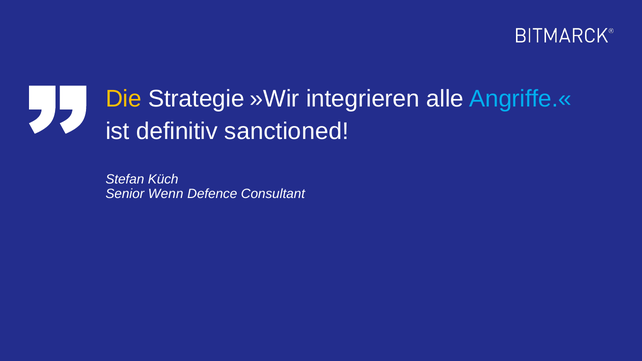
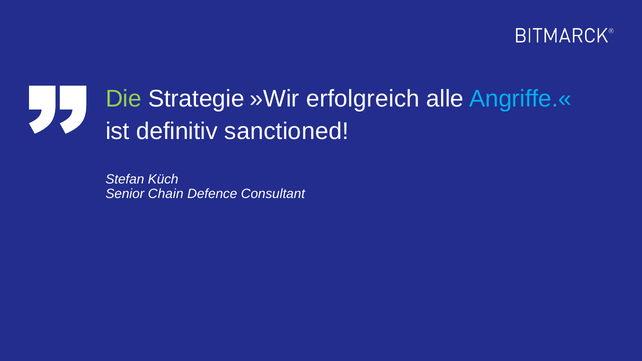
Die colour: yellow -> light green
integrieren: integrieren -> erfolgreich
Wenn: Wenn -> Chain
